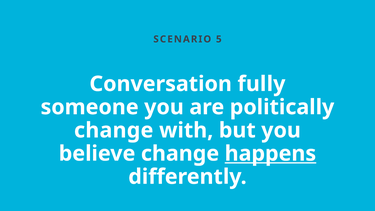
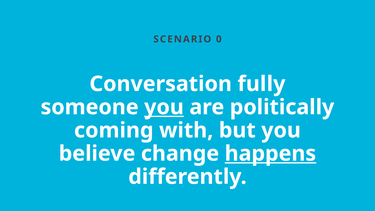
5: 5 -> 0
you at (164, 107) underline: none -> present
change at (114, 130): change -> coming
